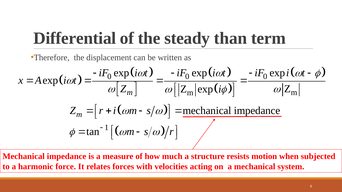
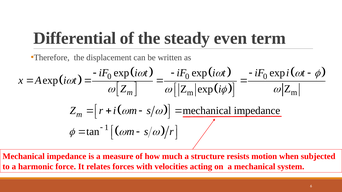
than: than -> even
